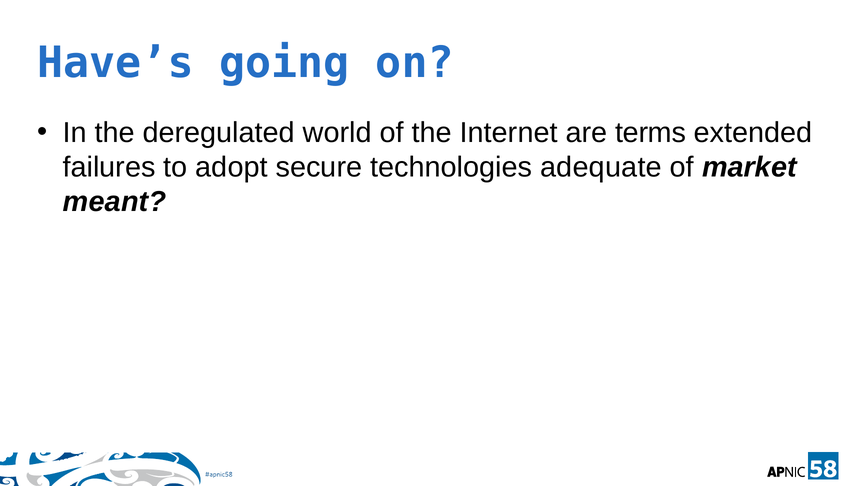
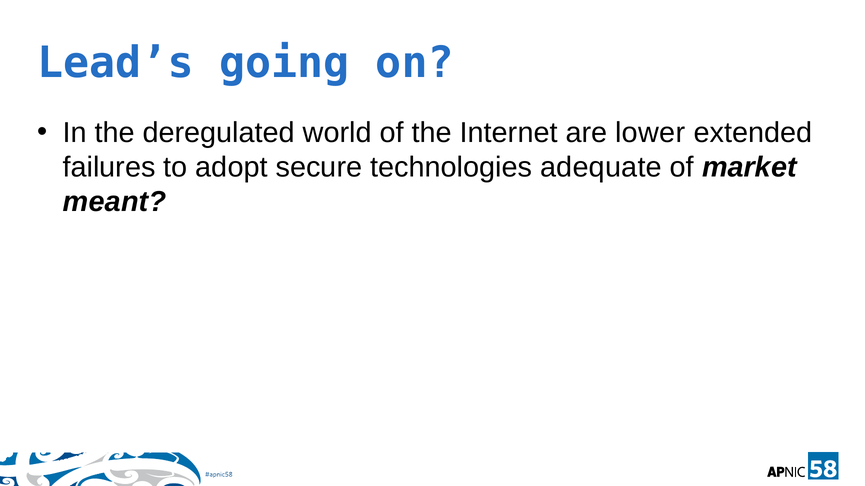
Have’s: Have’s -> Lead’s
terms: terms -> lower
